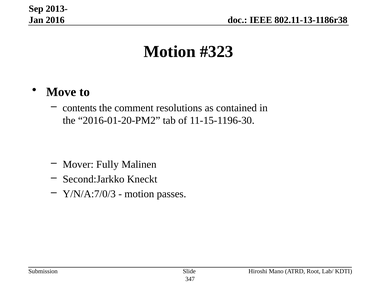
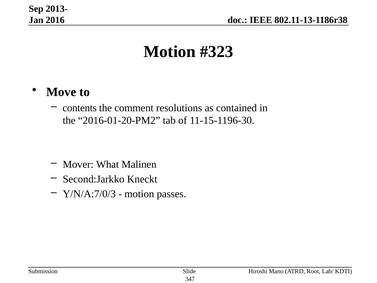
Fully: Fully -> What
